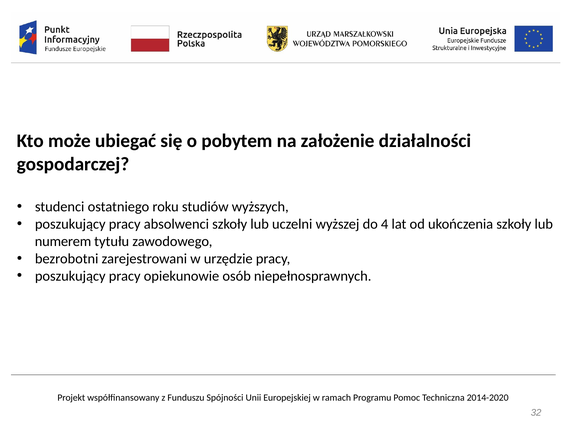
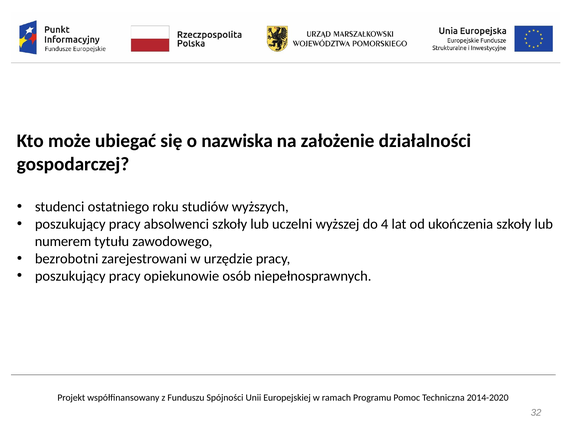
pobytem: pobytem -> nazwiska
